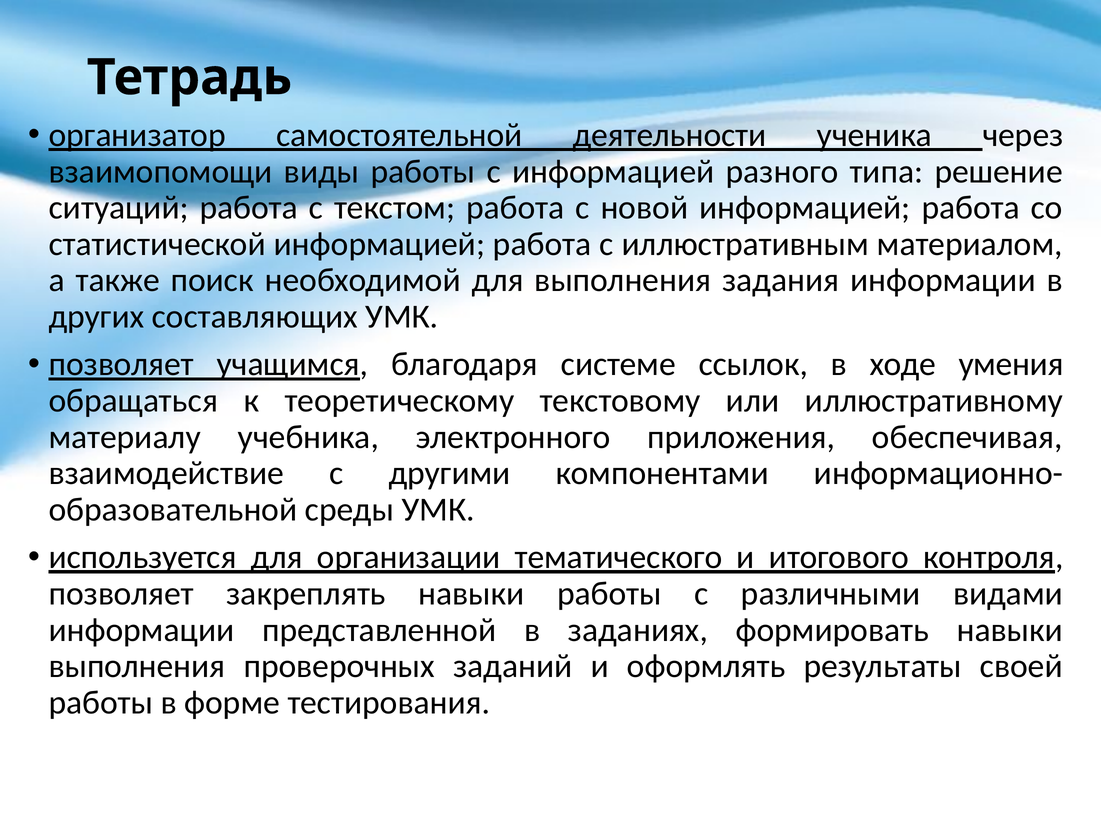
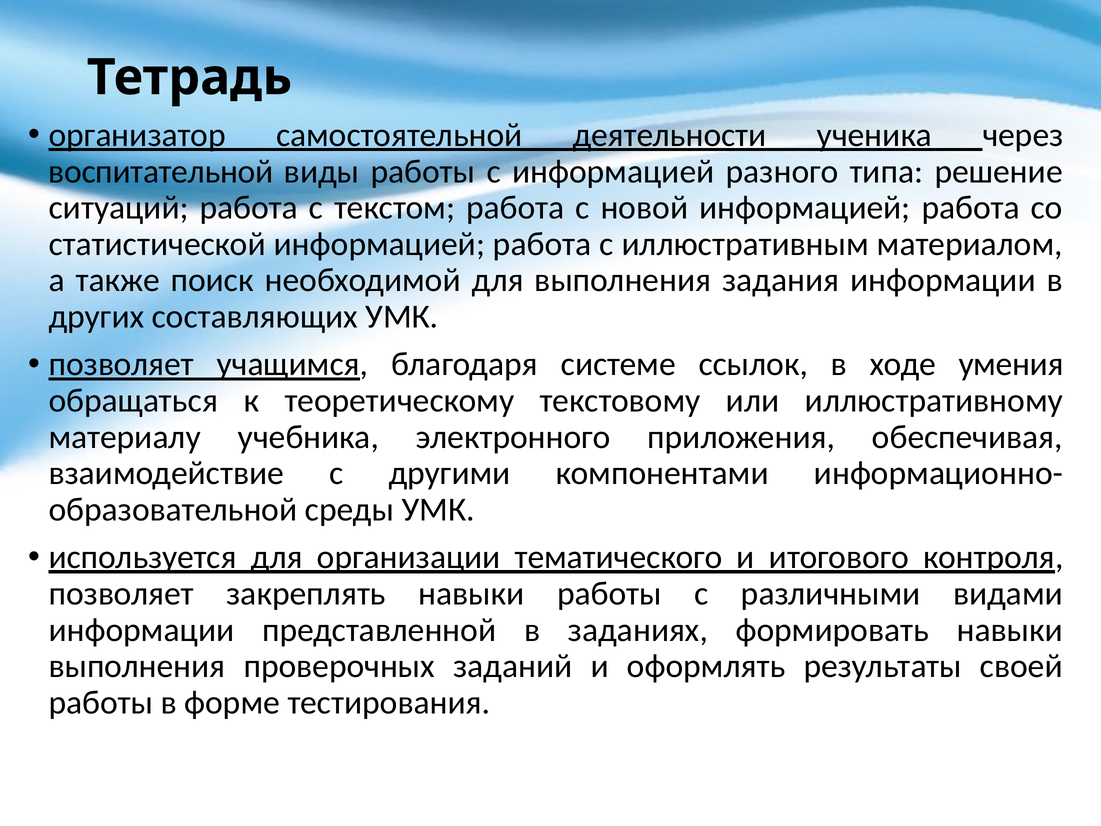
взаимопомощи: взаимопомощи -> воспитательной
